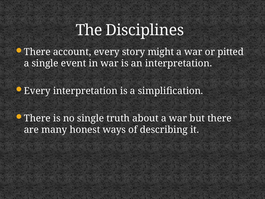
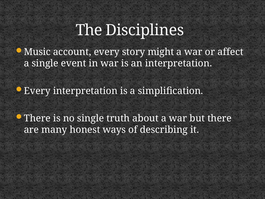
There at (37, 52): There -> Music
pitted: pitted -> affect
